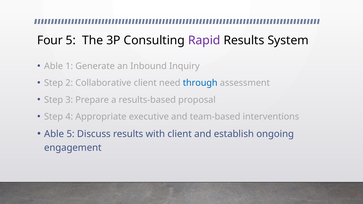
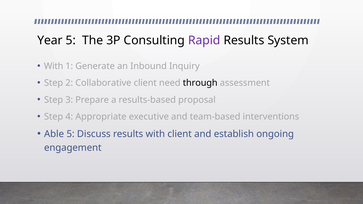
Four: Four -> Year
Able at (54, 66): Able -> With
through colour: blue -> black
